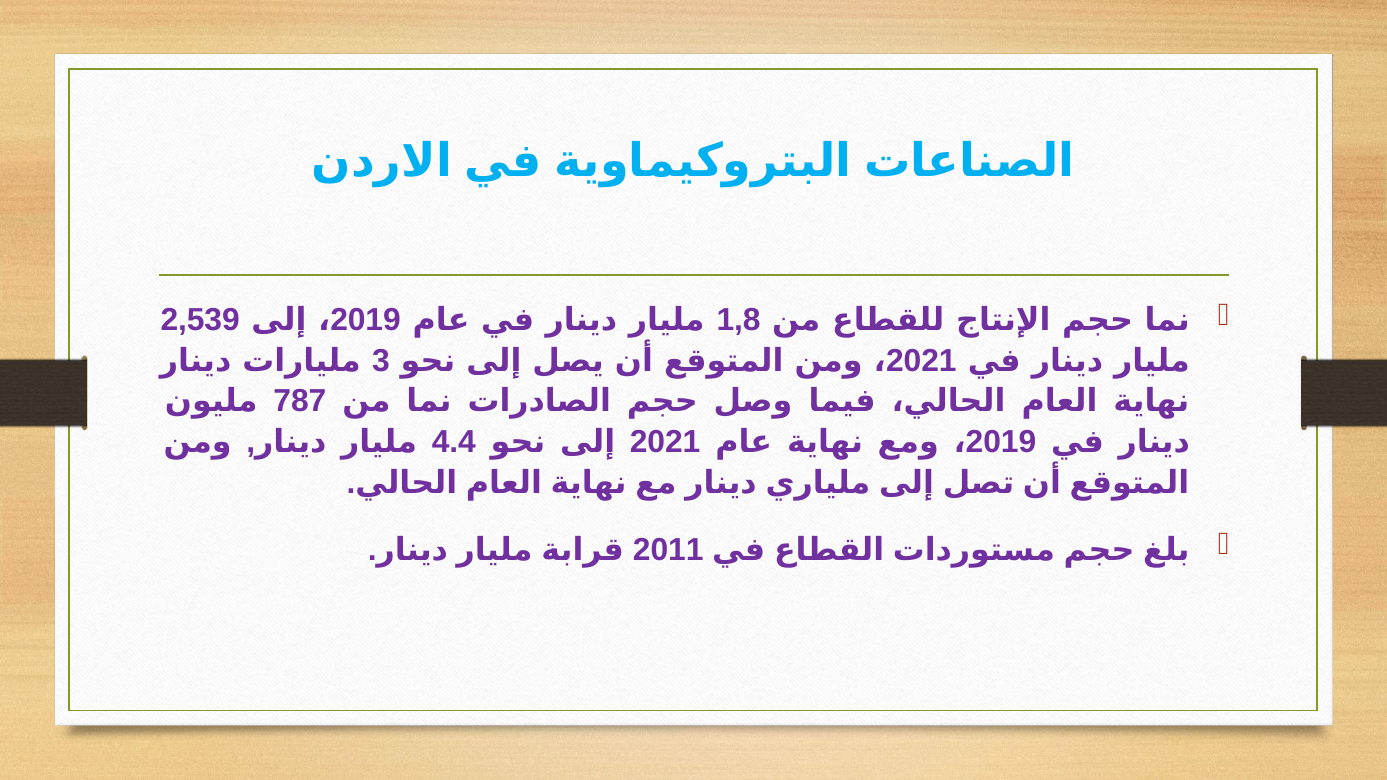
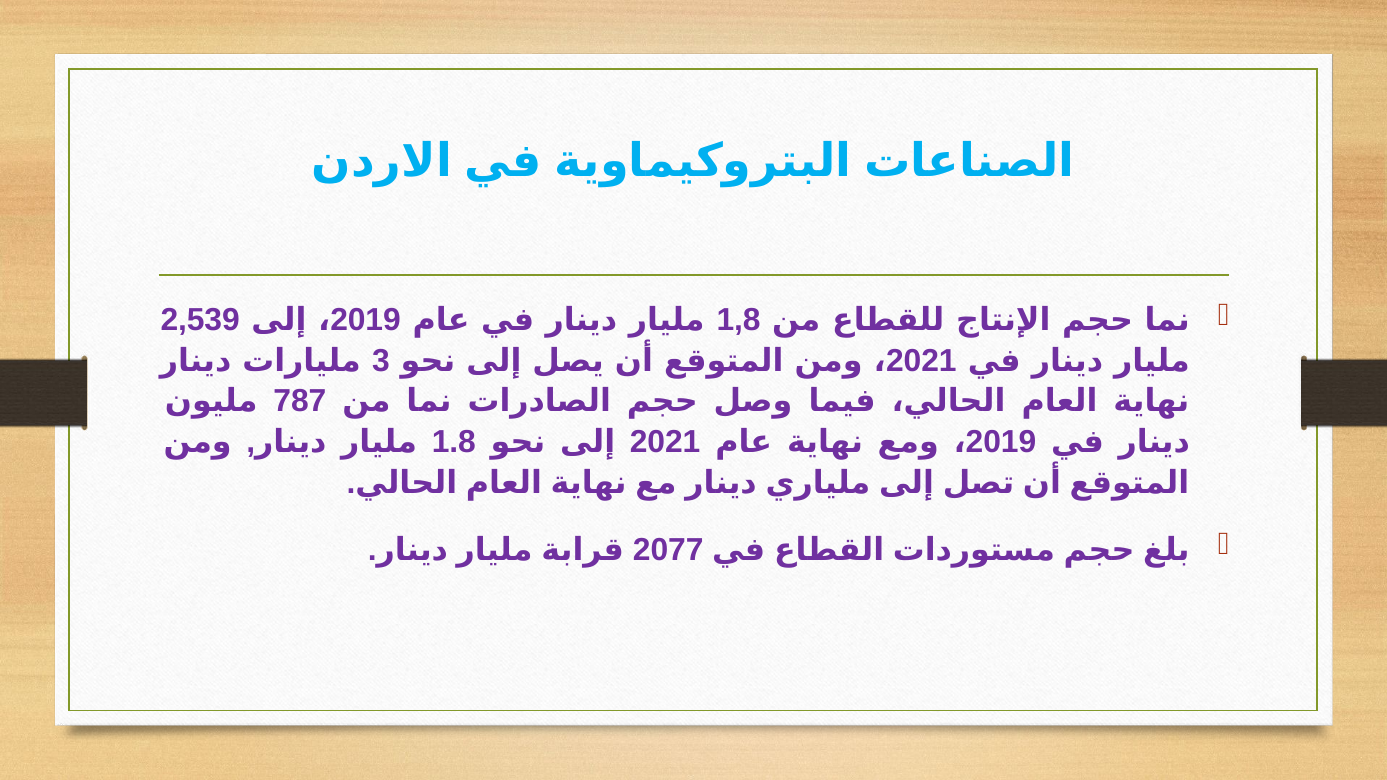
4.4: 4.4 -> 1.8
2011: 2011 -> 2077
